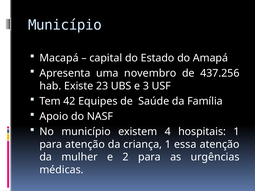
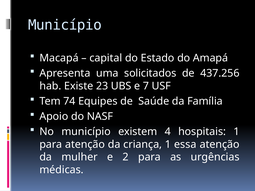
novembro: novembro -> solicitados
3: 3 -> 7
42: 42 -> 74
